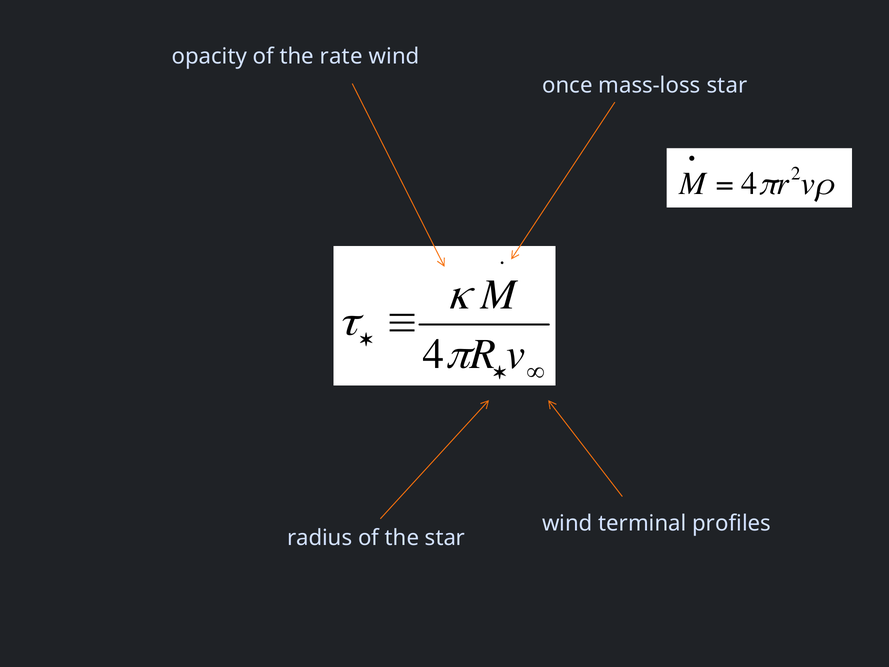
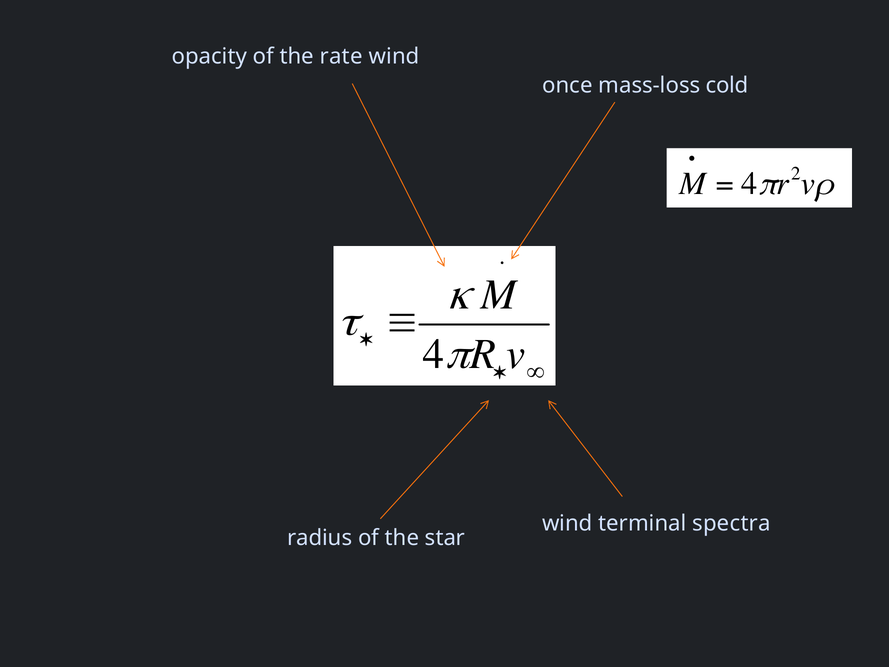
mass-loss star: star -> cold
profiles: profiles -> spectra
